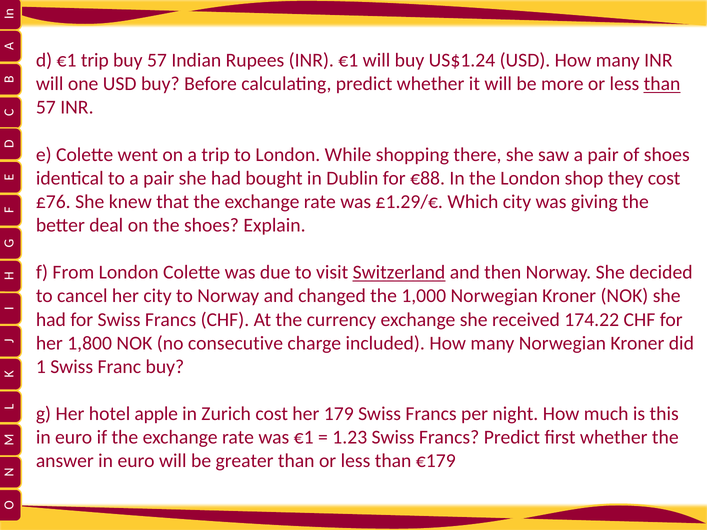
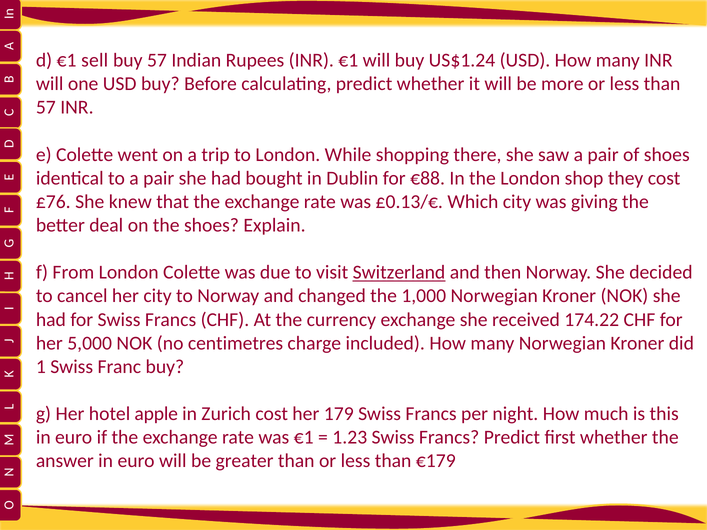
€1 trip: trip -> sell
than at (662, 84) underline: present -> none
£1.29/€: £1.29/€ -> £0.13/€
1,800: 1,800 -> 5,000
consecutive: consecutive -> centimetres
